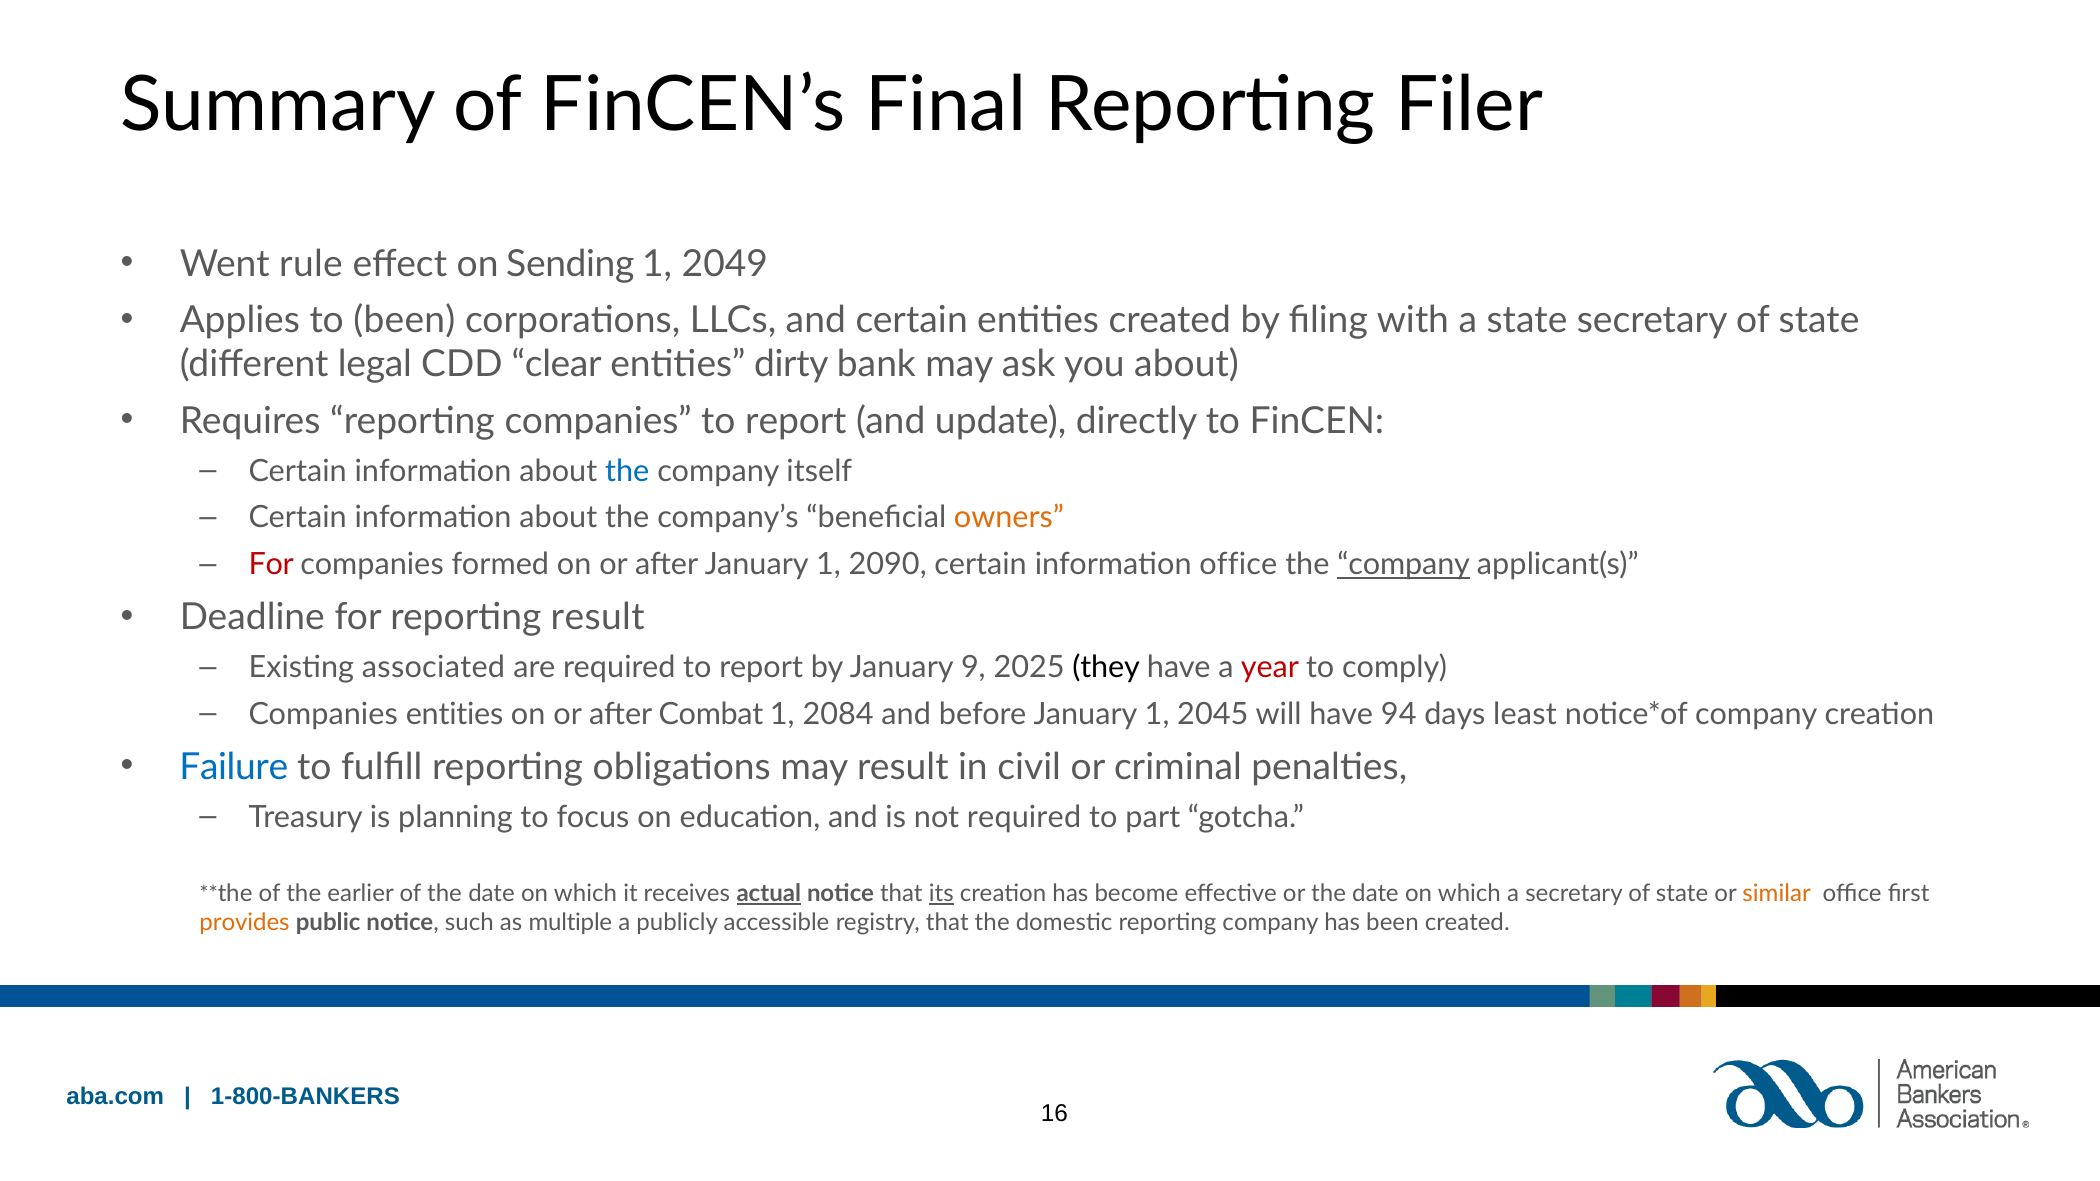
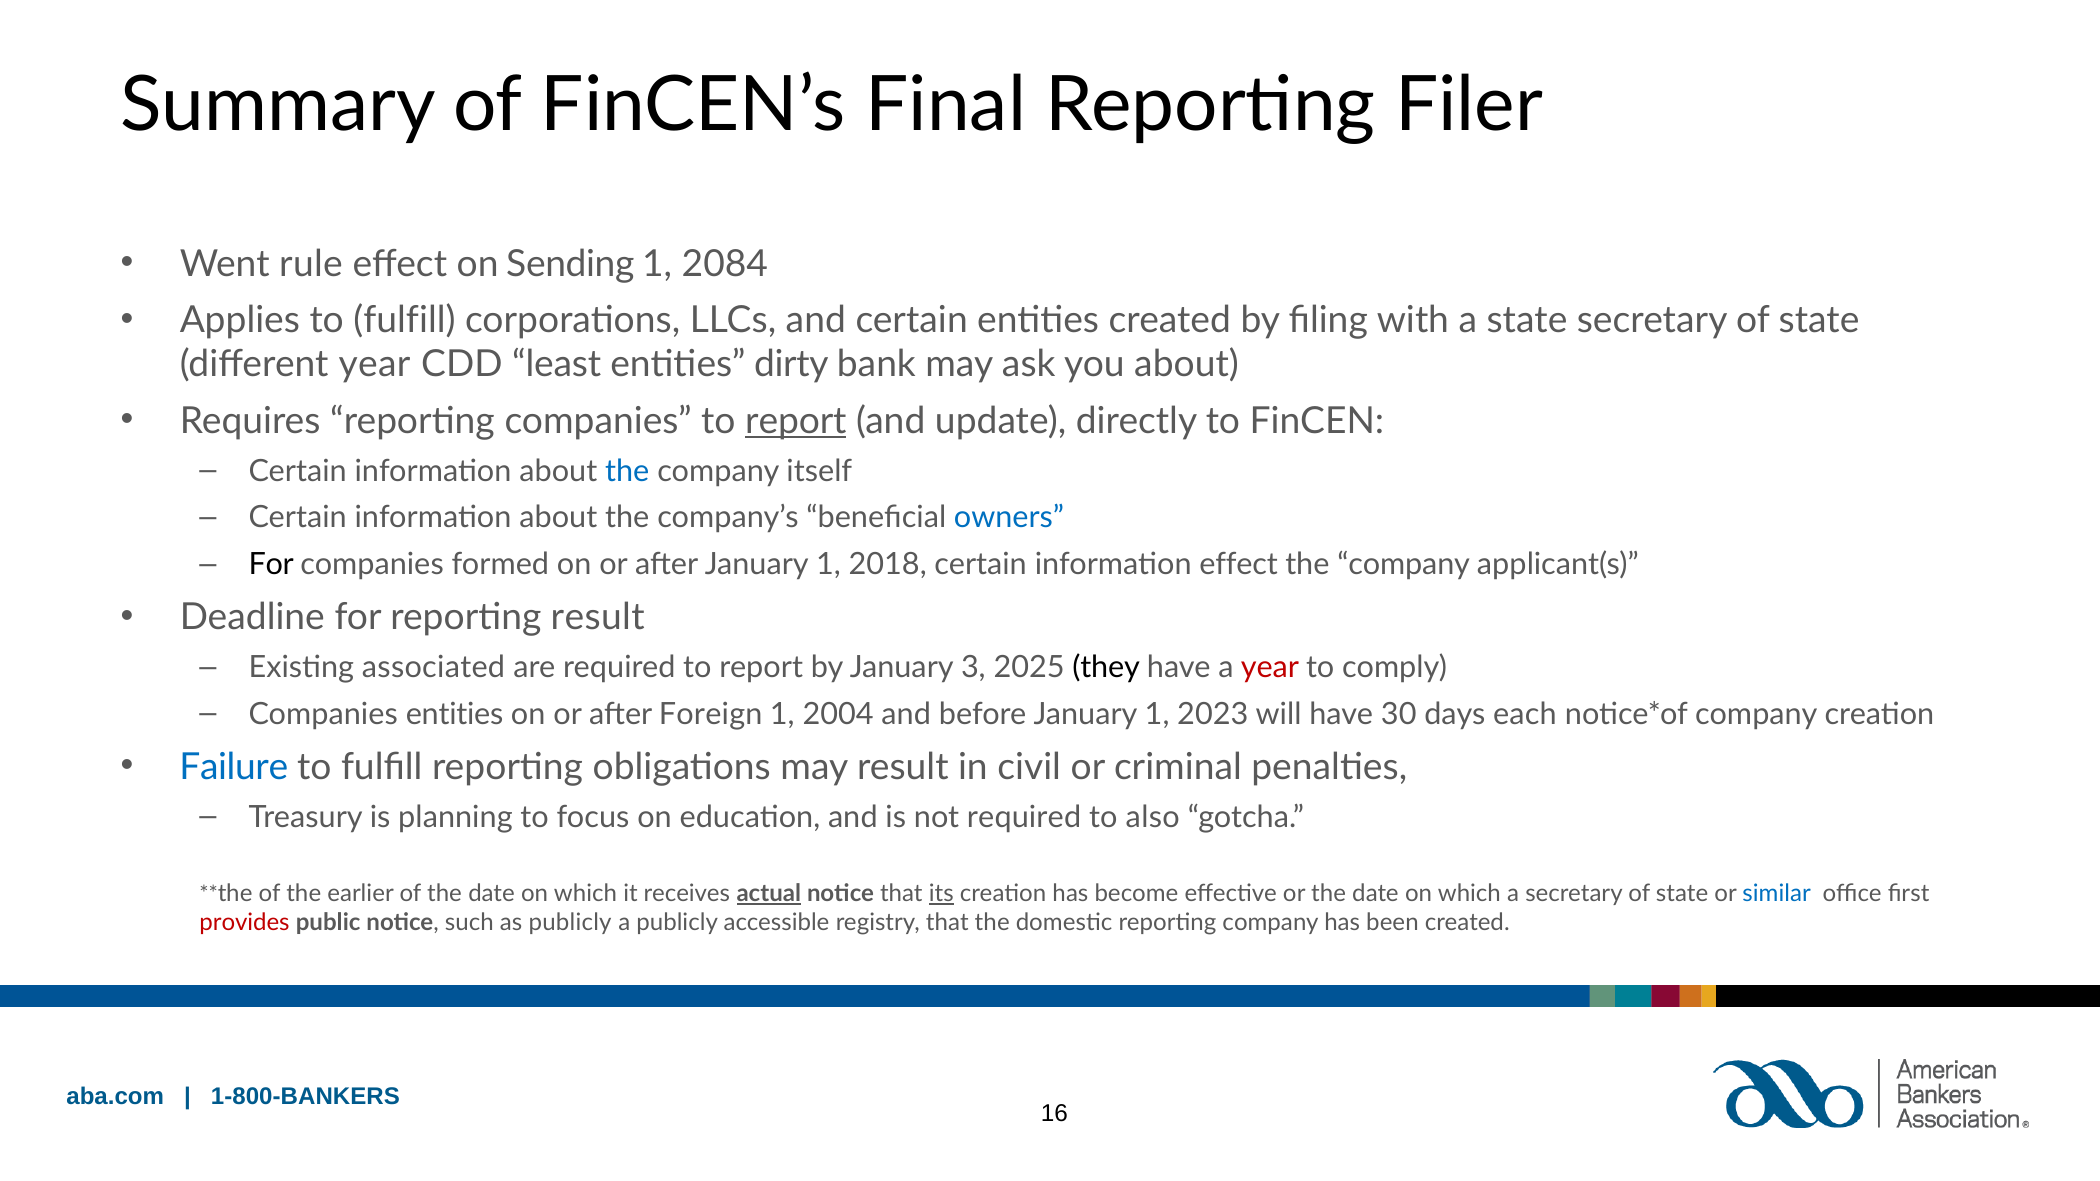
2049: 2049 -> 2084
Applies to been: been -> fulfill
different legal: legal -> year
clear: clear -> least
report at (796, 421) underline: none -> present
owners colour: orange -> blue
For at (271, 565) colour: red -> black
2090: 2090 -> 2018
information office: office -> effect
company at (1404, 565) underline: present -> none
9: 9 -> 3
Combat: Combat -> Foreign
2084: 2084 -> 2004
2045: 2045 -> 2023
94: 94 -> 30
least: least -> each
part: part -> also
similar colour: orange -> blue
provides colour: orange -> red
as multiple: multiple -> publicly
